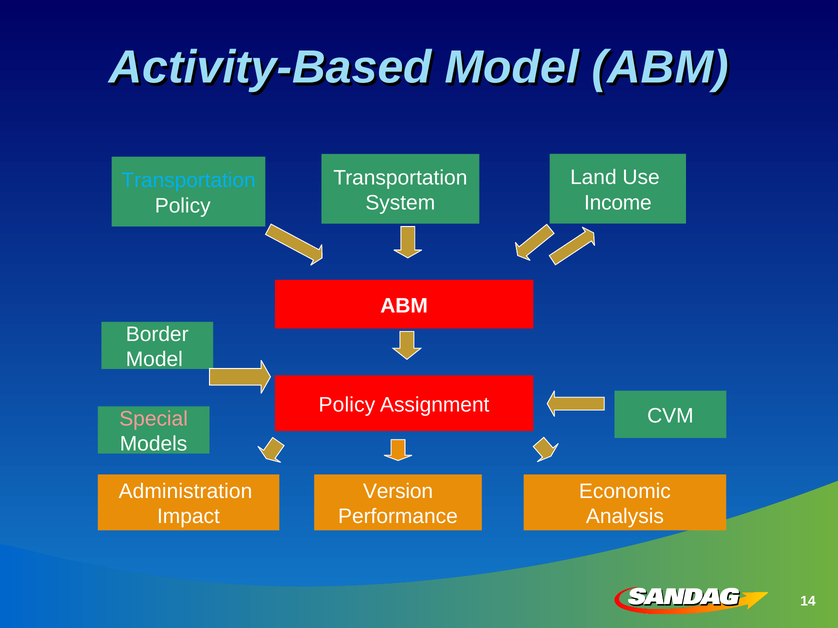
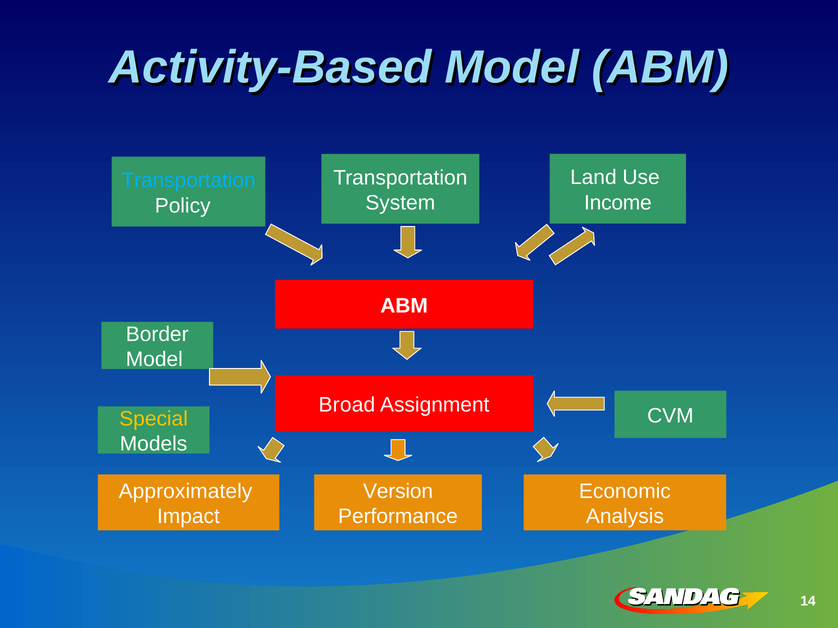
Policy at (347, 405): Policy -> Broad
Special colour: pink -> yellow
Administration: Administration -> Approximately
